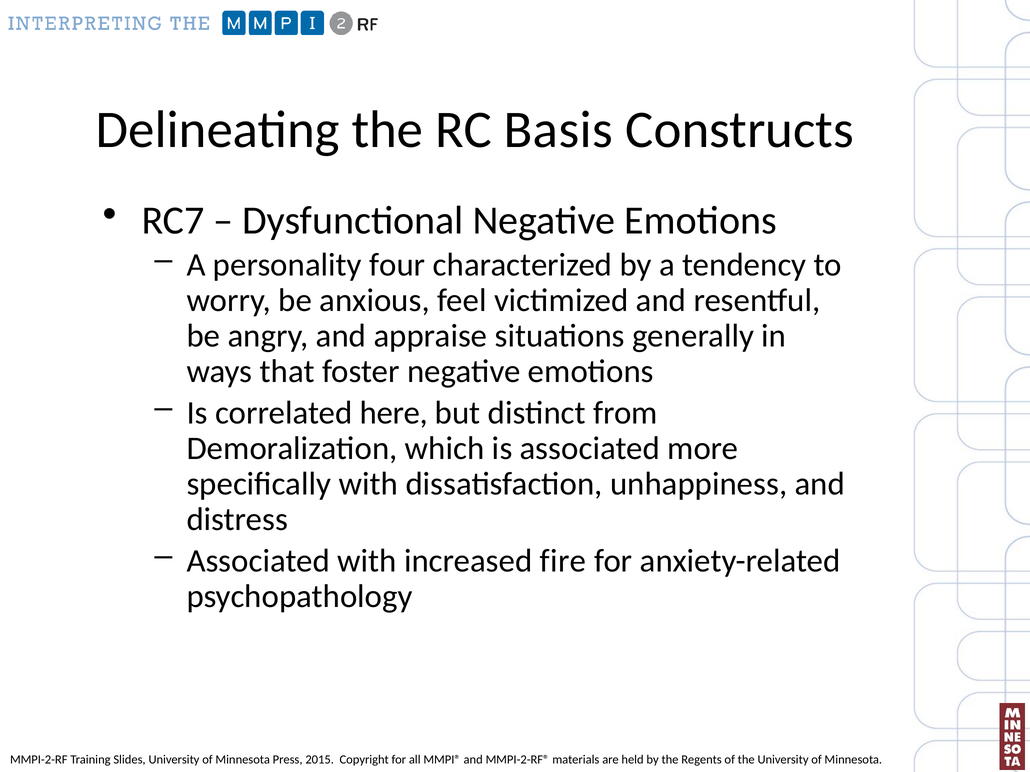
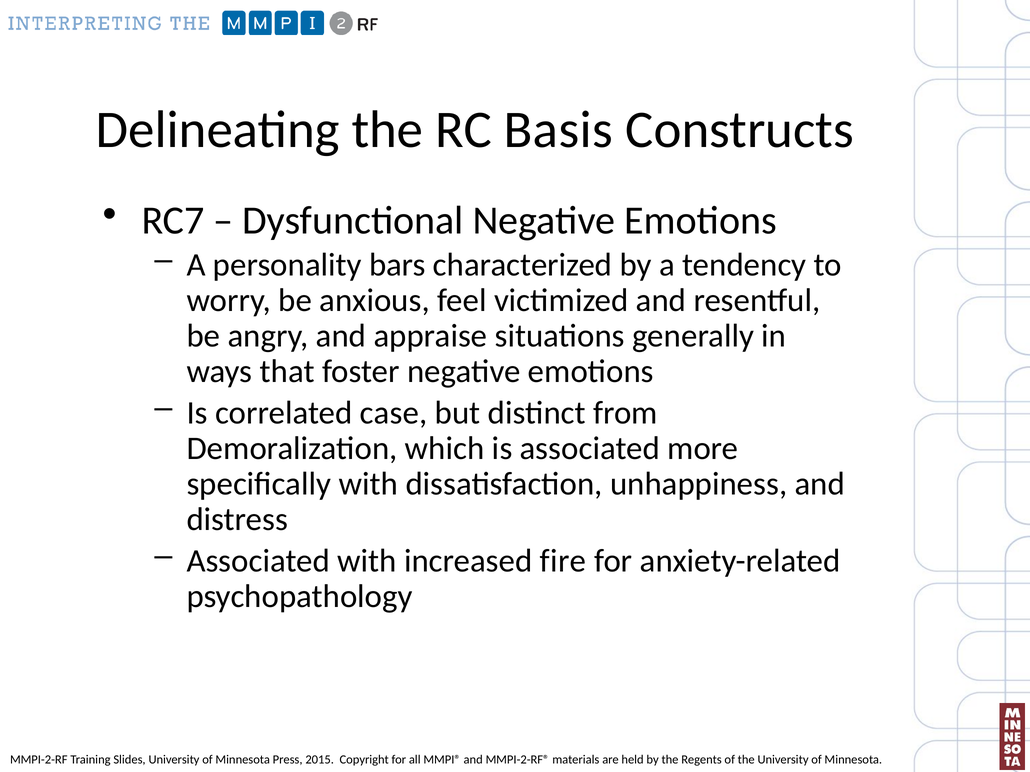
four: four -> bars
here: here -> case
